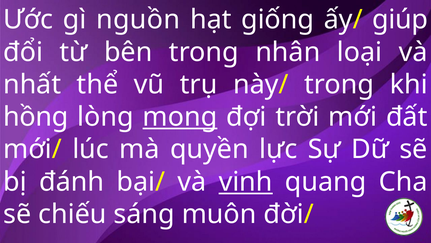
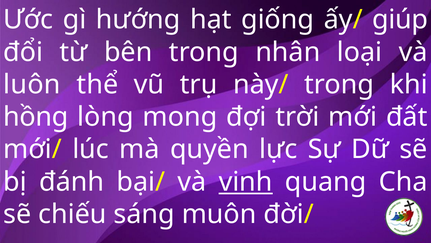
nguồn: nguồn -> hướng
nhất: nhất -> luôn
mong underline: present -> none
